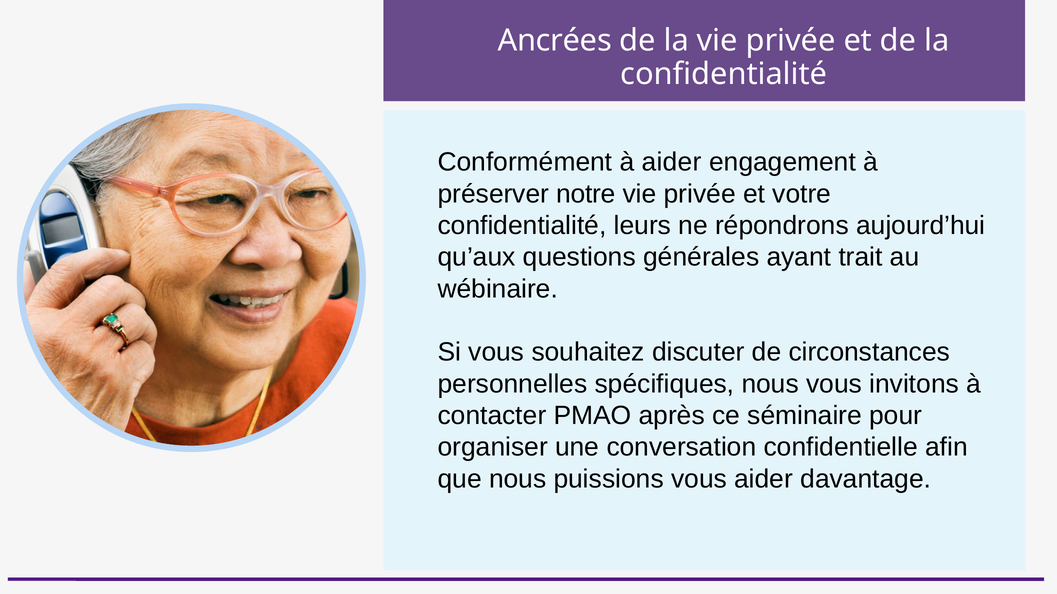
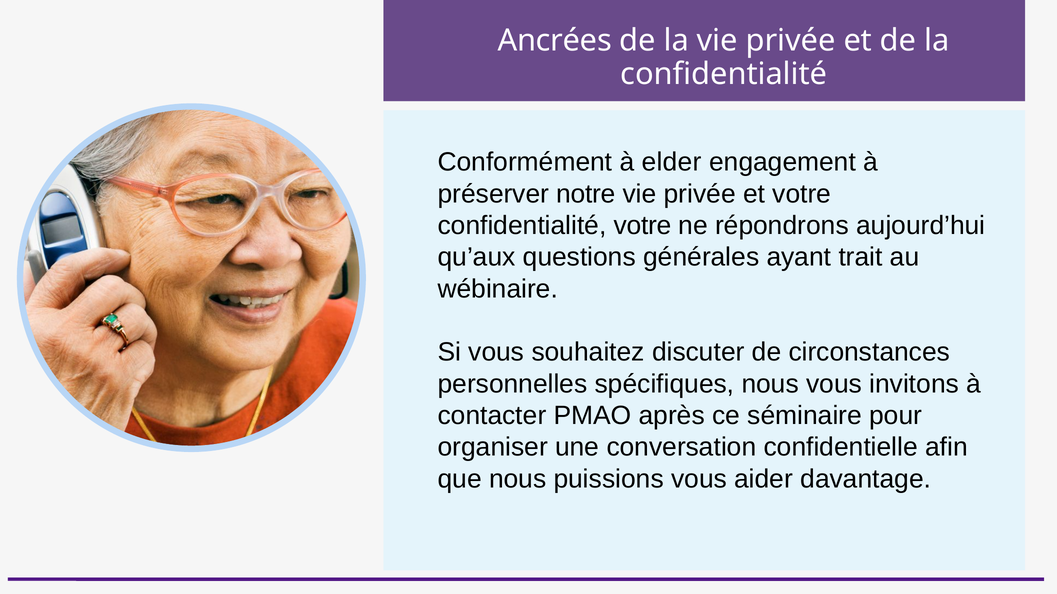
à aider: aider -> elder
confidentialité leurs: leurs -> votre
